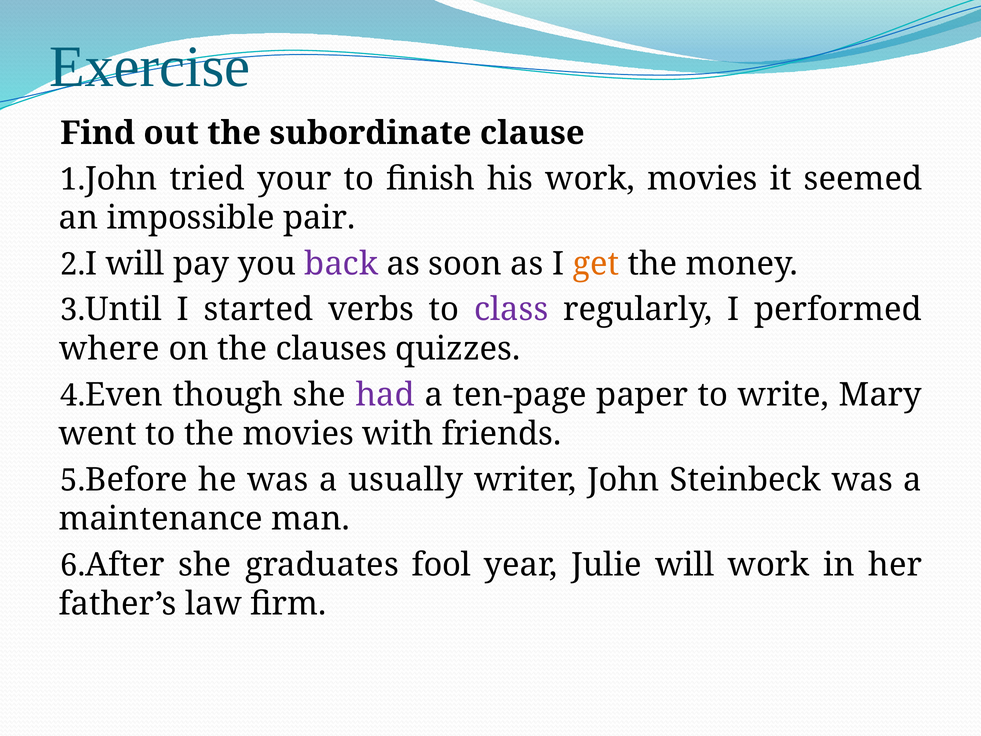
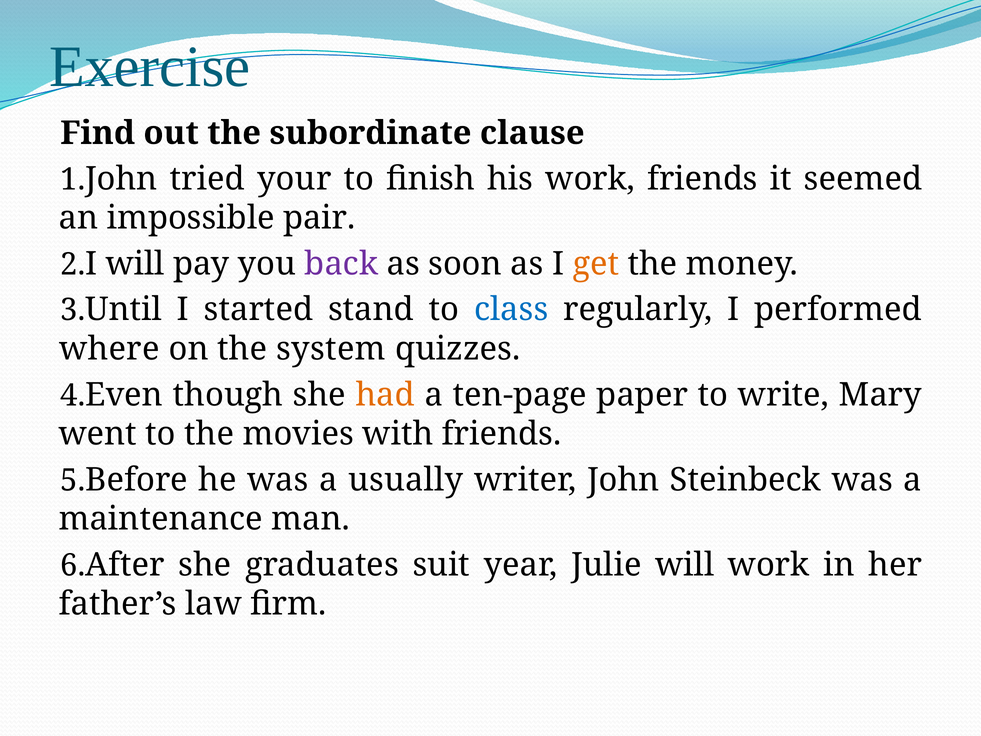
work movies: movies -> friends
verbs: verbs -> stand
class colour: purple -> blue
clauses: clauses -> system
had colour: purple -> orange
fool: fool -> suit
